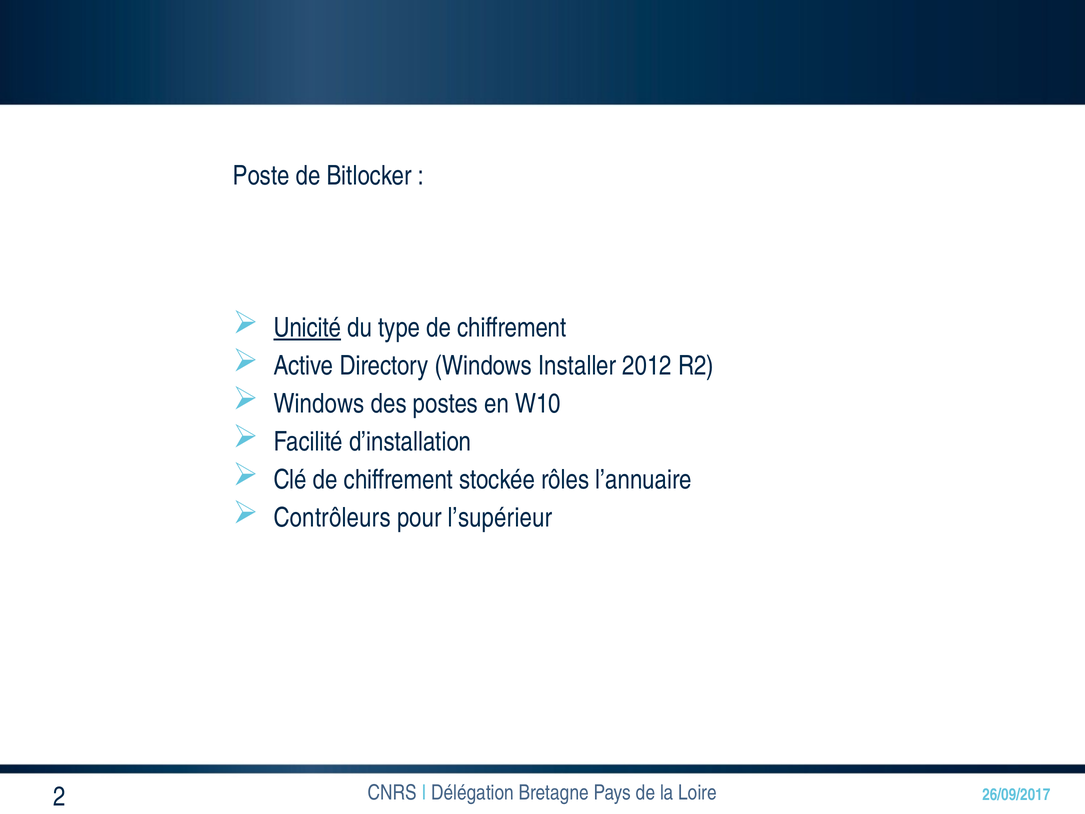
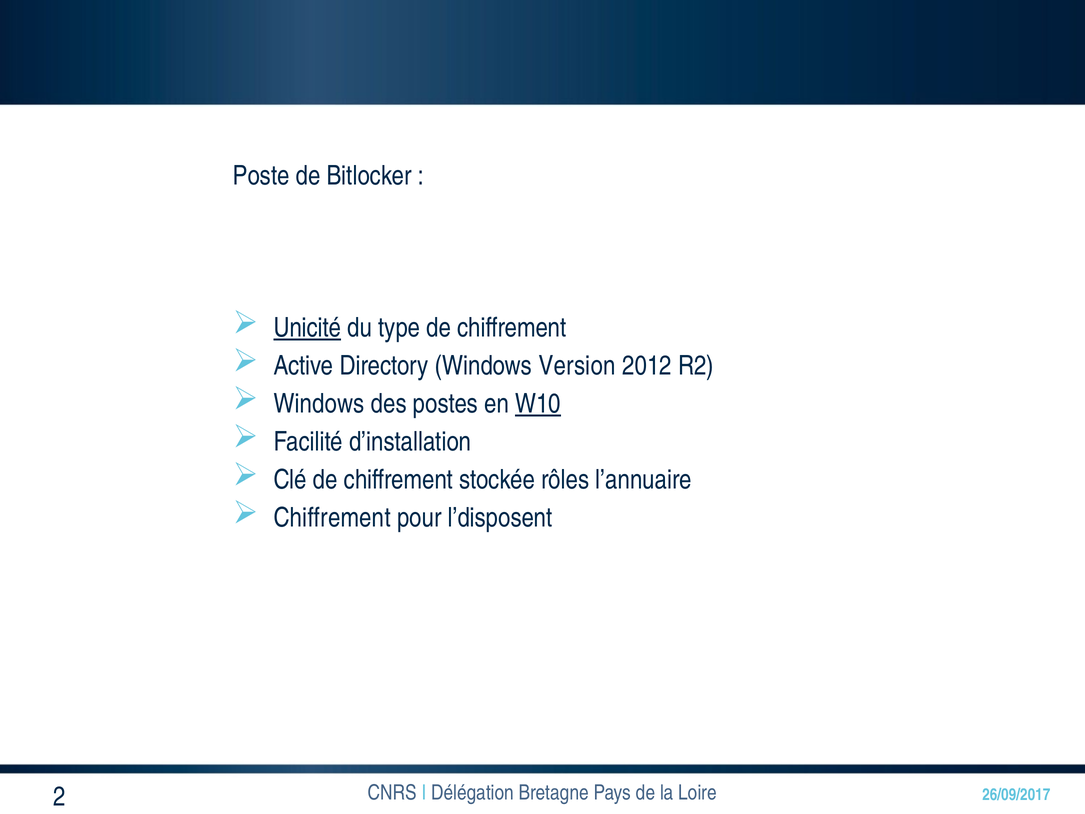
Installer: Installer -> Version
W10 underline: none -> present
Contrôleurs at (332, 518): Contrôleurs -> Chiffrement
l’supérieur: l’supérieur -> l’disposent
